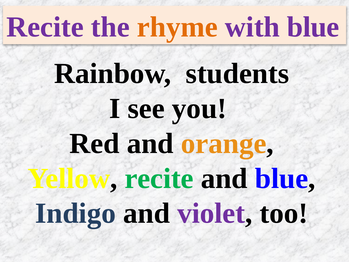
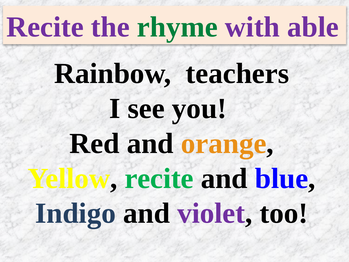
rhyme colour: orange -> green
with blue: blue -> able
students: students -> teachers
